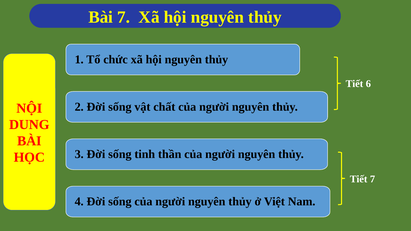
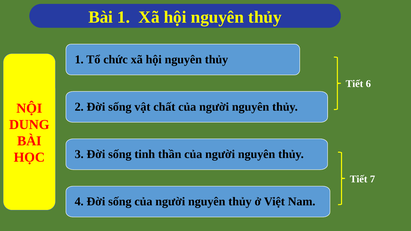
Bài 7: 7 -> 1
